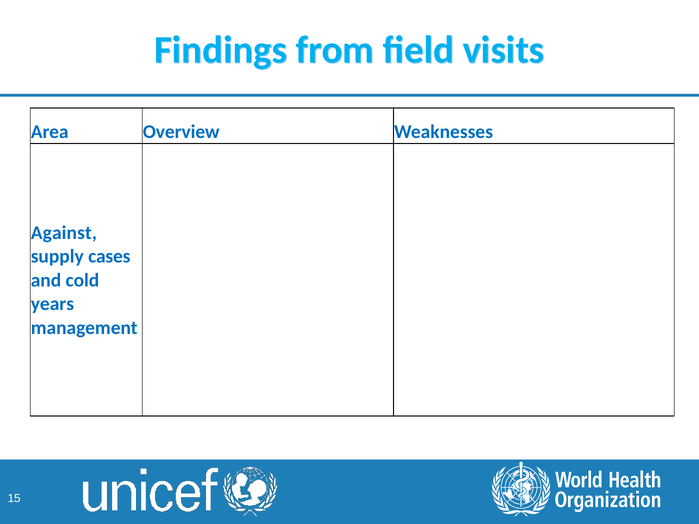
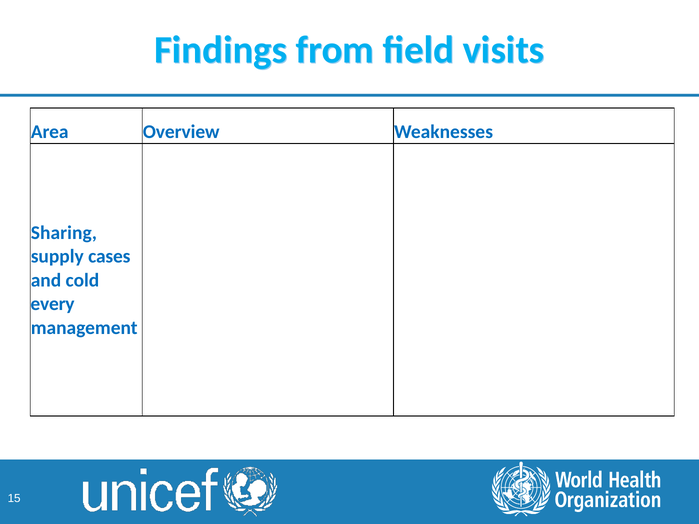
Against: Against -> Sharing
years: years -> every
